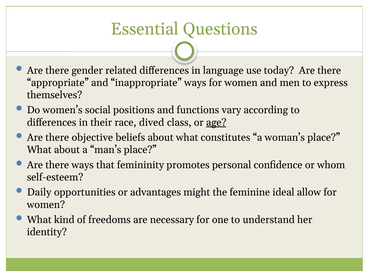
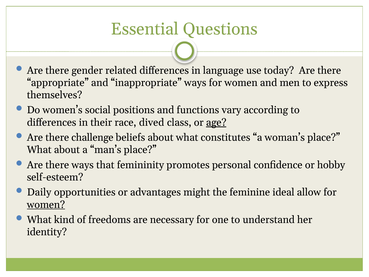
objective: objective -> challenge
whom: whom -> hobby
women at (46, 204) underline: none -> present
